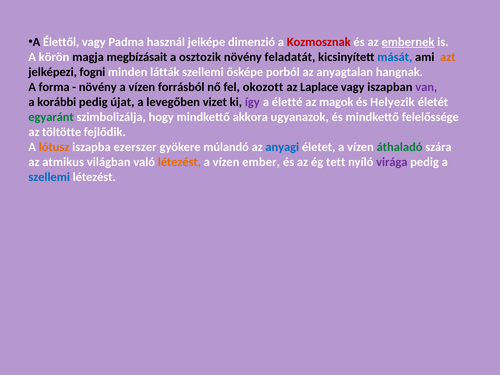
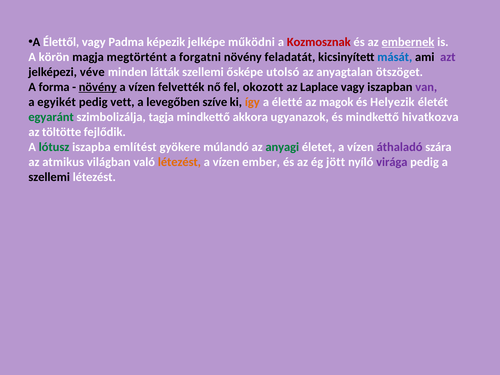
használ: használ -> képezik
dimenzió: dimenzió -> működni
megbízásait: megbízásait -> megtörtént
osztozik: osztozik -> forgatni
azt colour: orange -> purple
fogni: fogni -> véve
porból: porból -> utolsó
hangnak: hangnak -> ötszöget
növény at (98, 87) underline: none -> present
forrásból: forrásból -> felvették
korábbi: korábbi -> egyikét
újat: újat -> vett
vizet: vizet -> szíve
így colour: purple -> orange
hogy: hogy -> tagja
felelőssége: felelőssége -> hivatkozva
lótusz colour: orange -> green
ezerszer: ezerszer -> említést
anyagi colour: blue -> green
áthaladó colour: green -> purple
tett: tett -> jött
szellemi at (49, 177) colour: blue -> black
